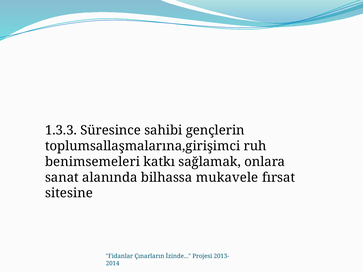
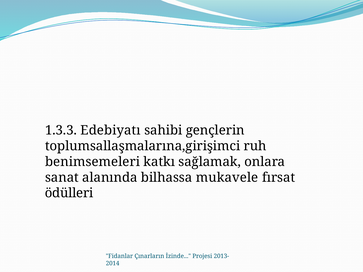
Süresince: Süresince -> Edebiyatı
sitesine: sitesine -> ödülleri
